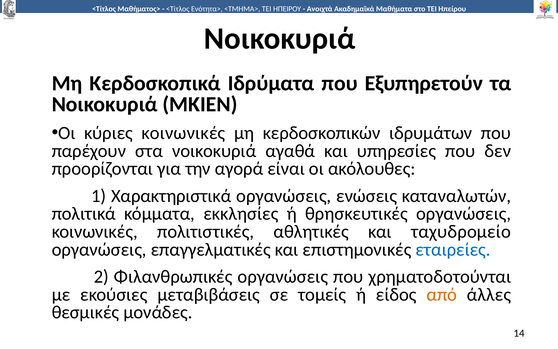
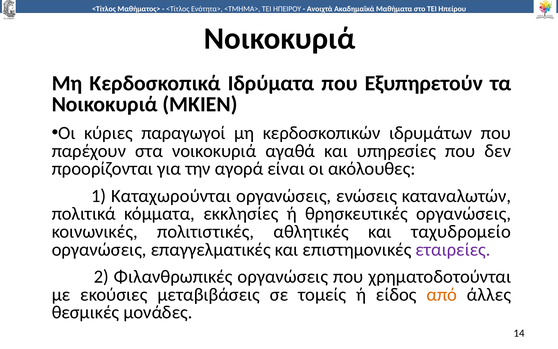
κύριες κοινωνικές: κοινωνικές -> παραγωγοί
Χαρακτηριστικά: Χαρακτηριστικά -> Καταχωρούνται
εταιρείες colour: blue -> purple
